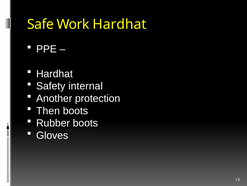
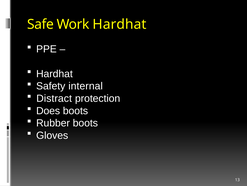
Another: Another -> Distract
Then: Then -> Does
